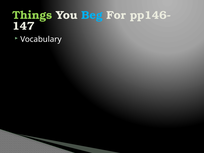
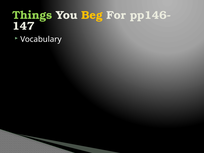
Beg colour: light blue -> yellow
